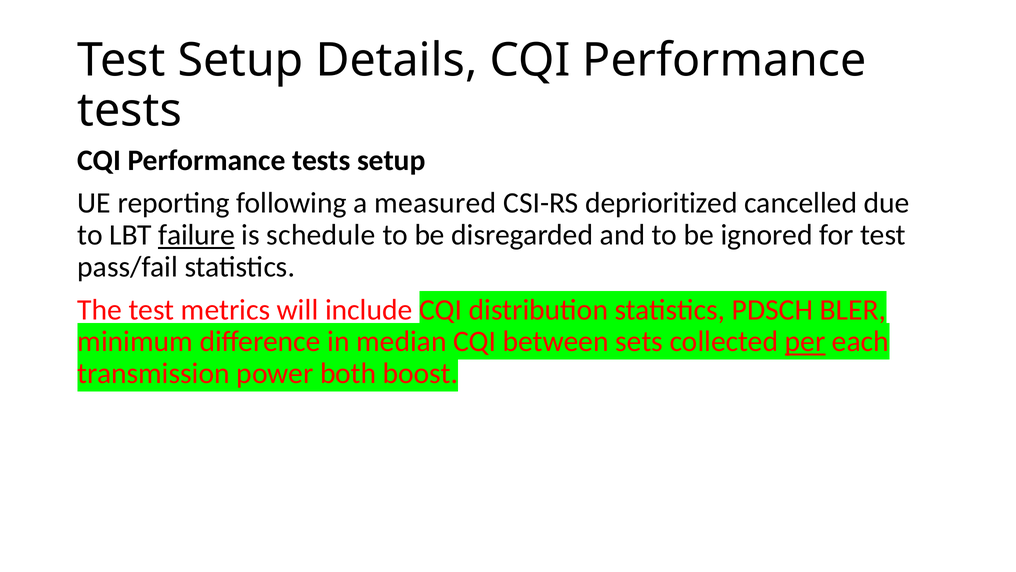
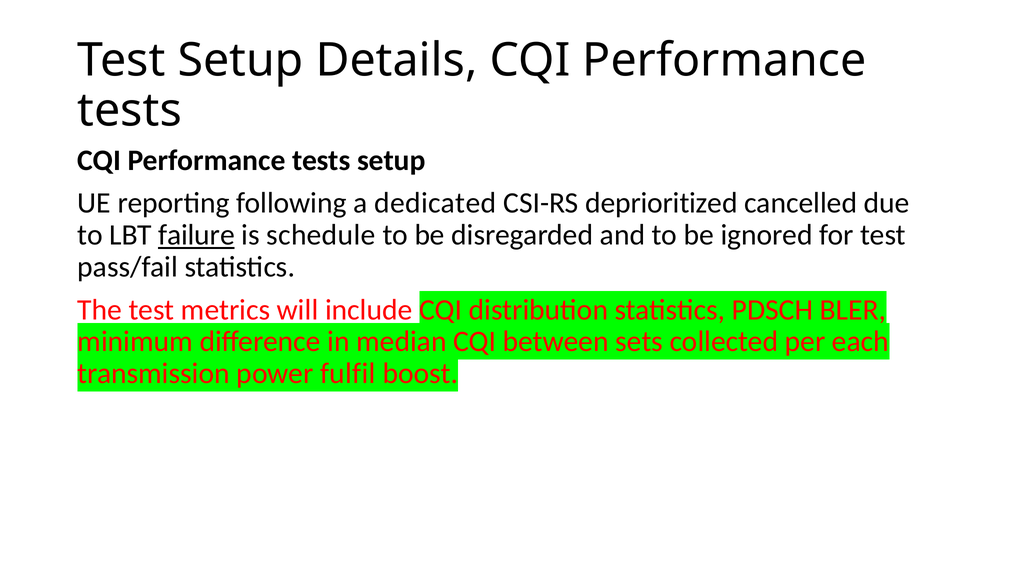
measured: measured -> dedicated
per underline: present -> none
both: both -> fulfil
